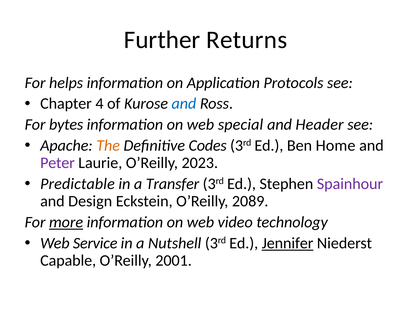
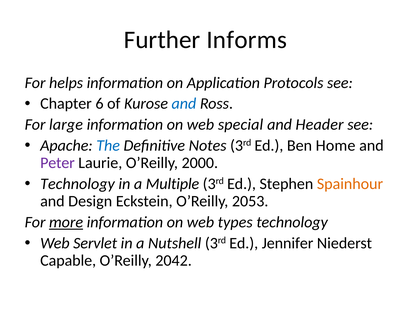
Returns: Returns -> Informs
4: 4 -> 6
bytes: bytes -> large
The colour: orange -> blue
Codes: Codes -> Notes
2023: 2023 -> 2000
Predictable at (77, 184): Predictable -> Technology
Transfer: Transfer -> Multiple
Spainhour colour: purple -> orange
2089: 2089 -> 2053
video: video -> types
Service: Service -> Servlet
Jennifer underline: present -> none
2001: 2001 -> 2042
